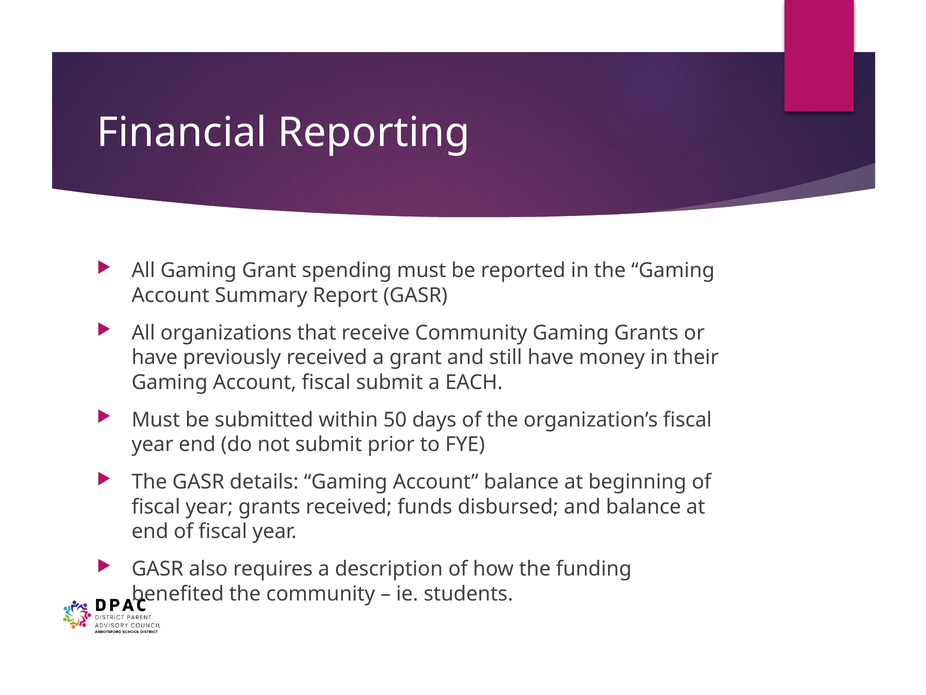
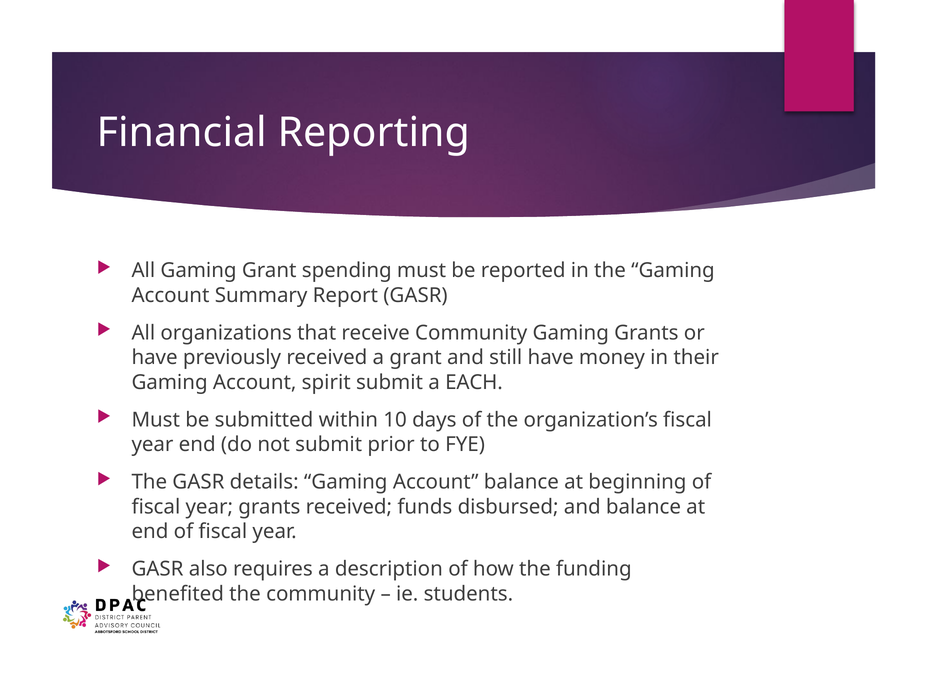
Account fiscal: fiscal -> spirit
50: 50 -> 10
